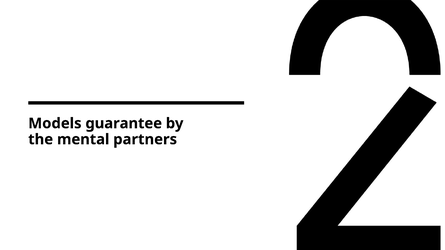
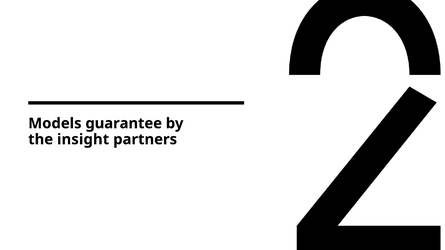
mental: mental -> insight
